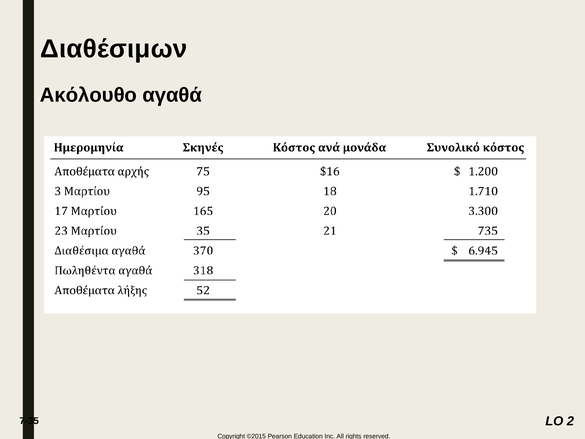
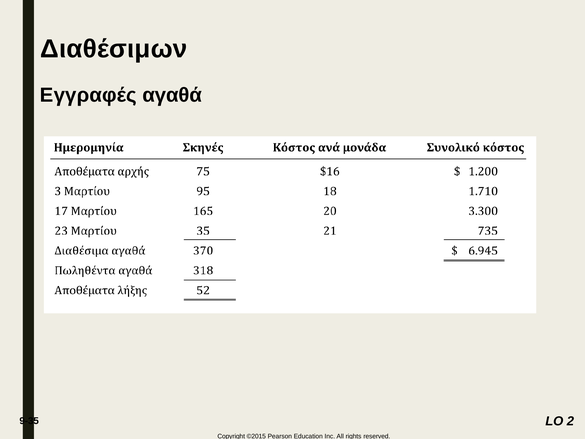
Ακόλουθο: Ακόλουθο -> Εγγραφές
7-35: 7-35 -> 9-35
